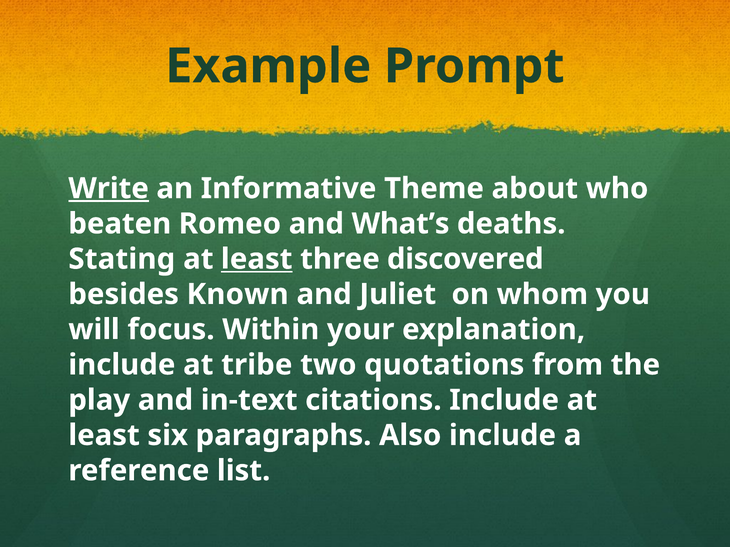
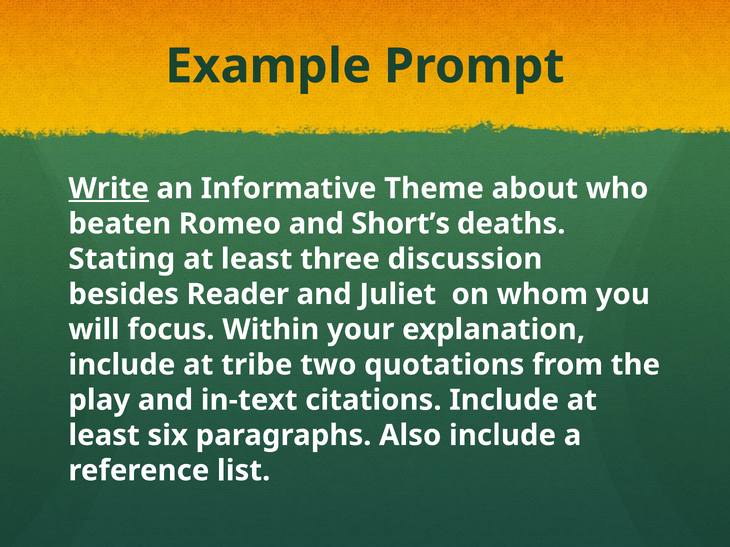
What’s: What’s -> Short’s
least at (257, 259) underline: present -> none
discovered: discovered -> discussion
Known: Known -> Reader
